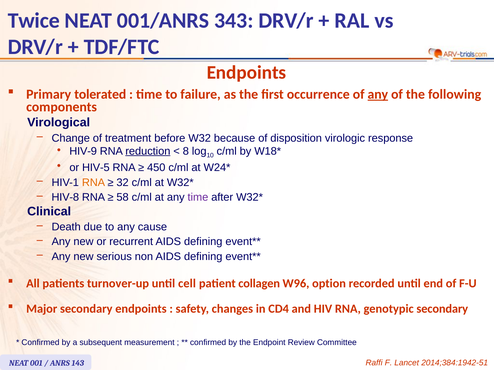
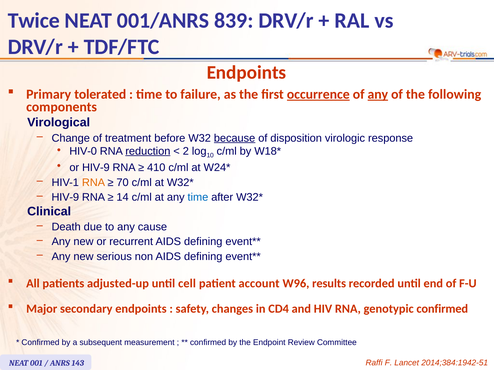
343: 343 -> 839
occurrence underline: none -> present
because underline: none -> present
HIV-9: HIV-9 -> HIV-0
8: 8 -> 2
or HIV-5: HIV-5 -> HIV-9
450: 450 -> 410
32: 32 -> 70
HIV-8 at (65, 198): HIV-8 -> HIV-9
58: 58 -> 14
time at (198, 198) colour: purple -> blue
turnover-up: turnover-up -> adjusted-up
collagen: collagen -> account
option: option -> results
genotypic secondary: secondary -> confirmed
